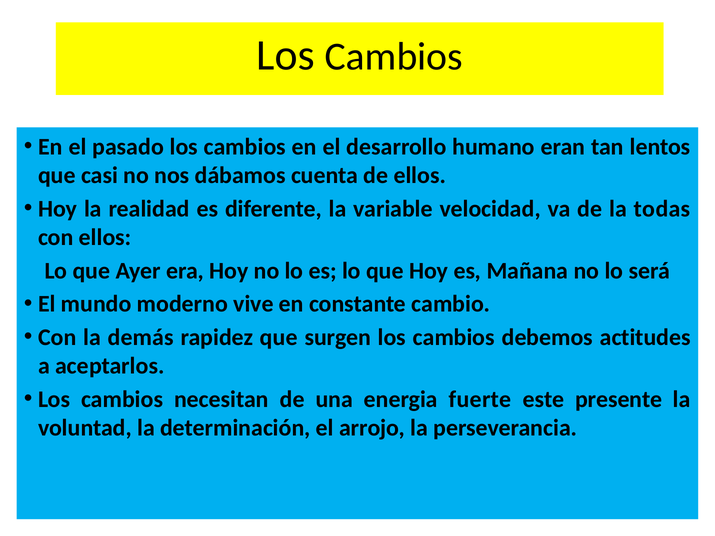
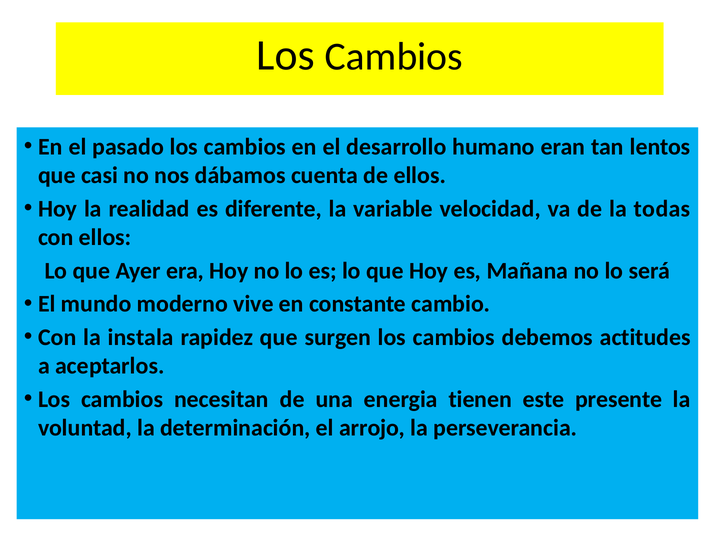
demás: demás -> instala
fuerte: fuerte -> tienen
